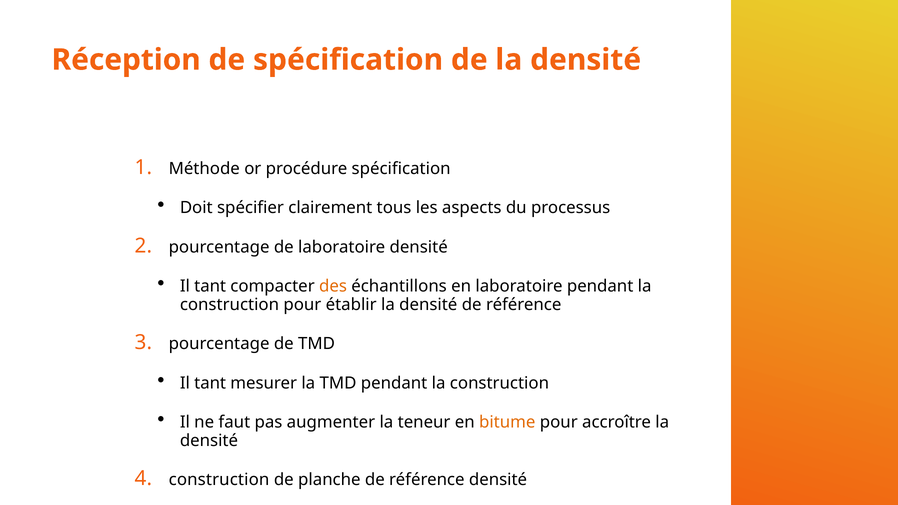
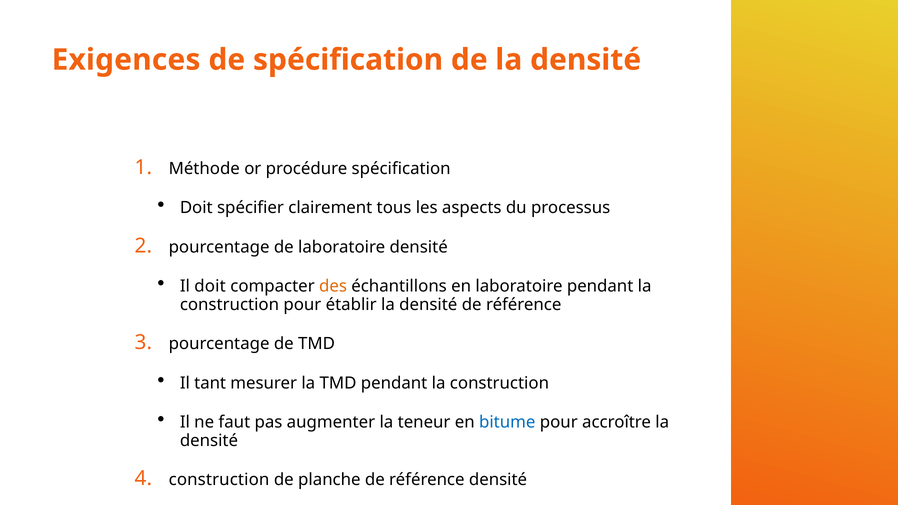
Réception: Réception -> Exigences
tant at (210, 286): tant -> doit
bitume colour: orange -> blue
